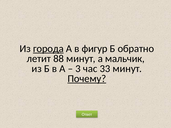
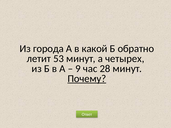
города underline: present -> none
фигур: фигур -> какой
88: 88 -> 53
мальчик: мальчик -> четырех
3: 3 -> 9
33: 33 -> 28
